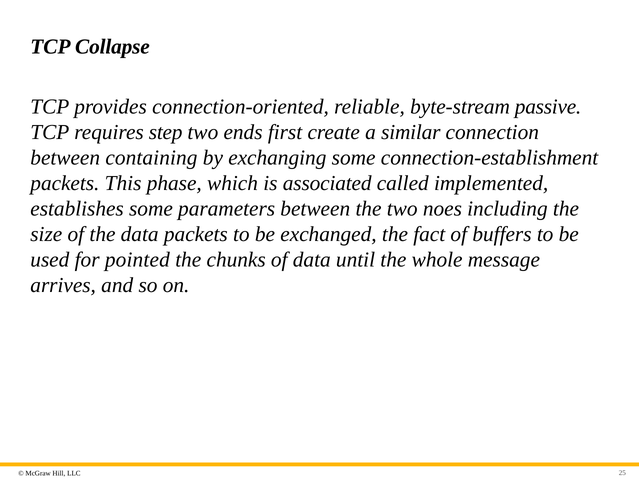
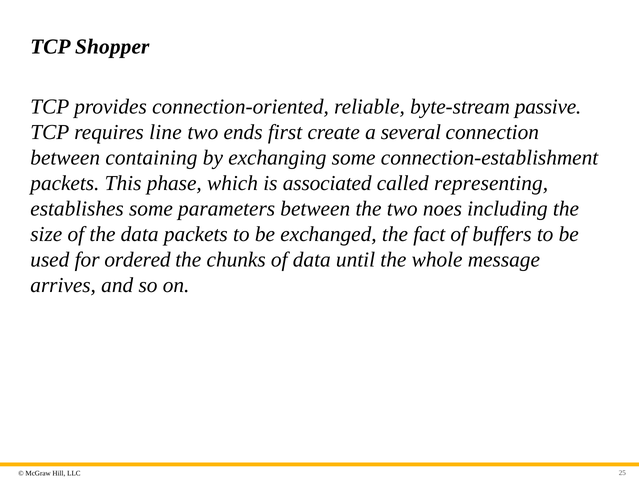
Collapse: Collapse -> Shopper
step: step -> line
similar: similar -> several
implemented: implemented -> representing
pointed: pointed -> ordered
